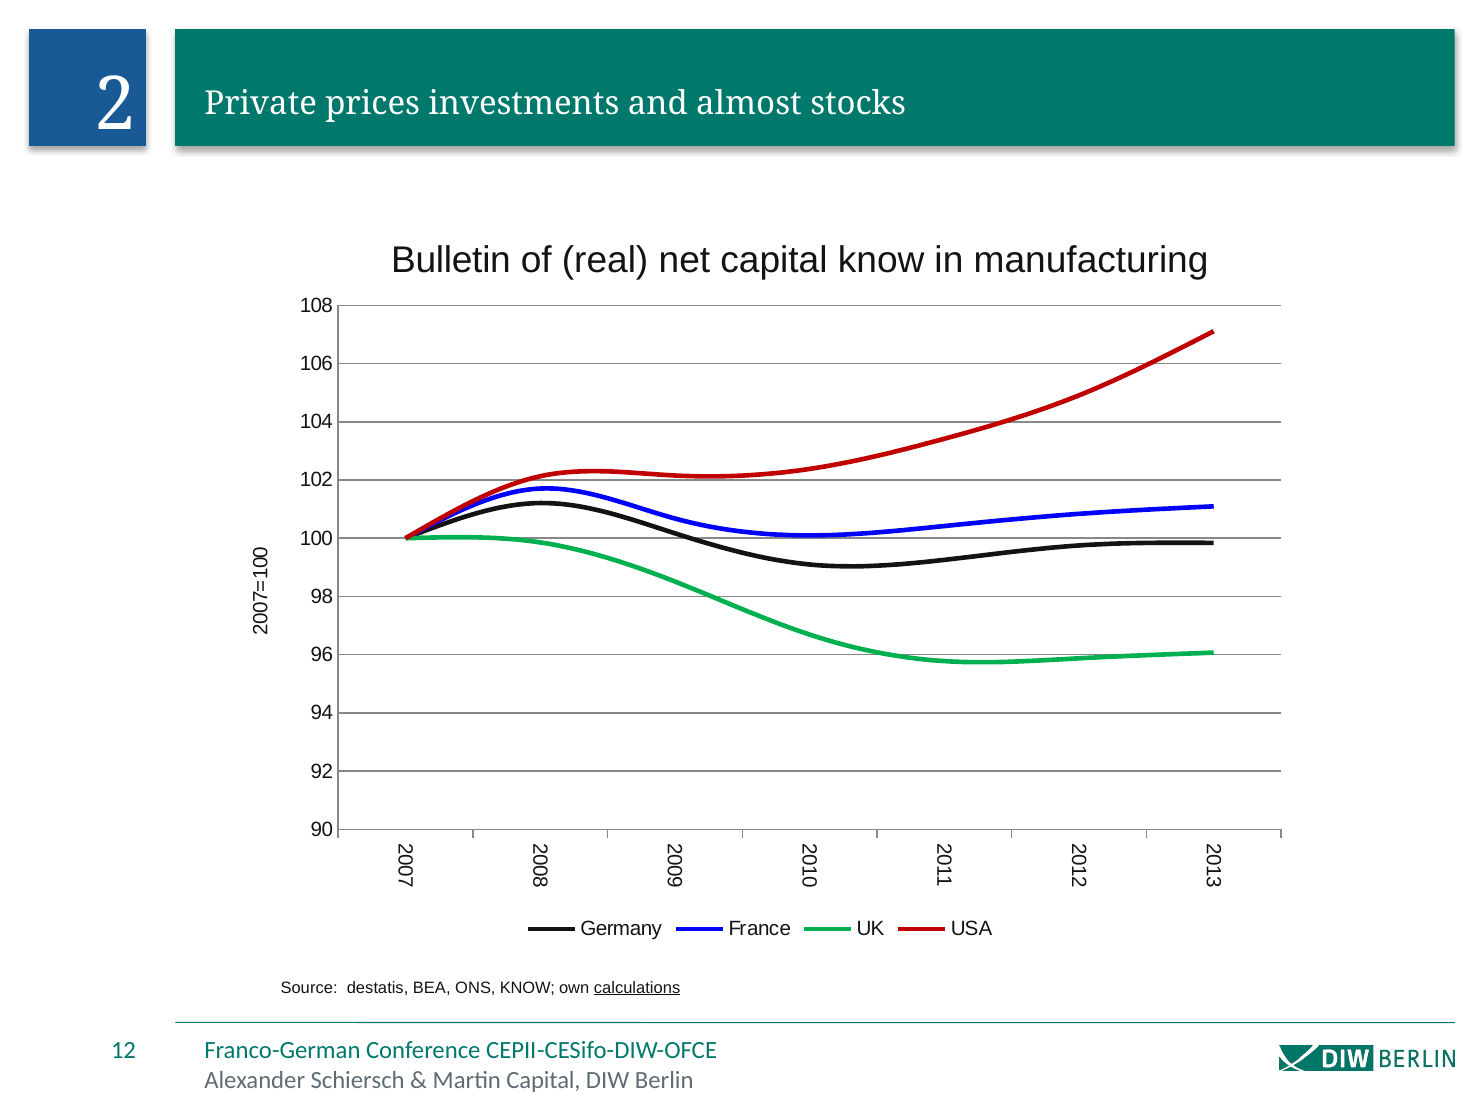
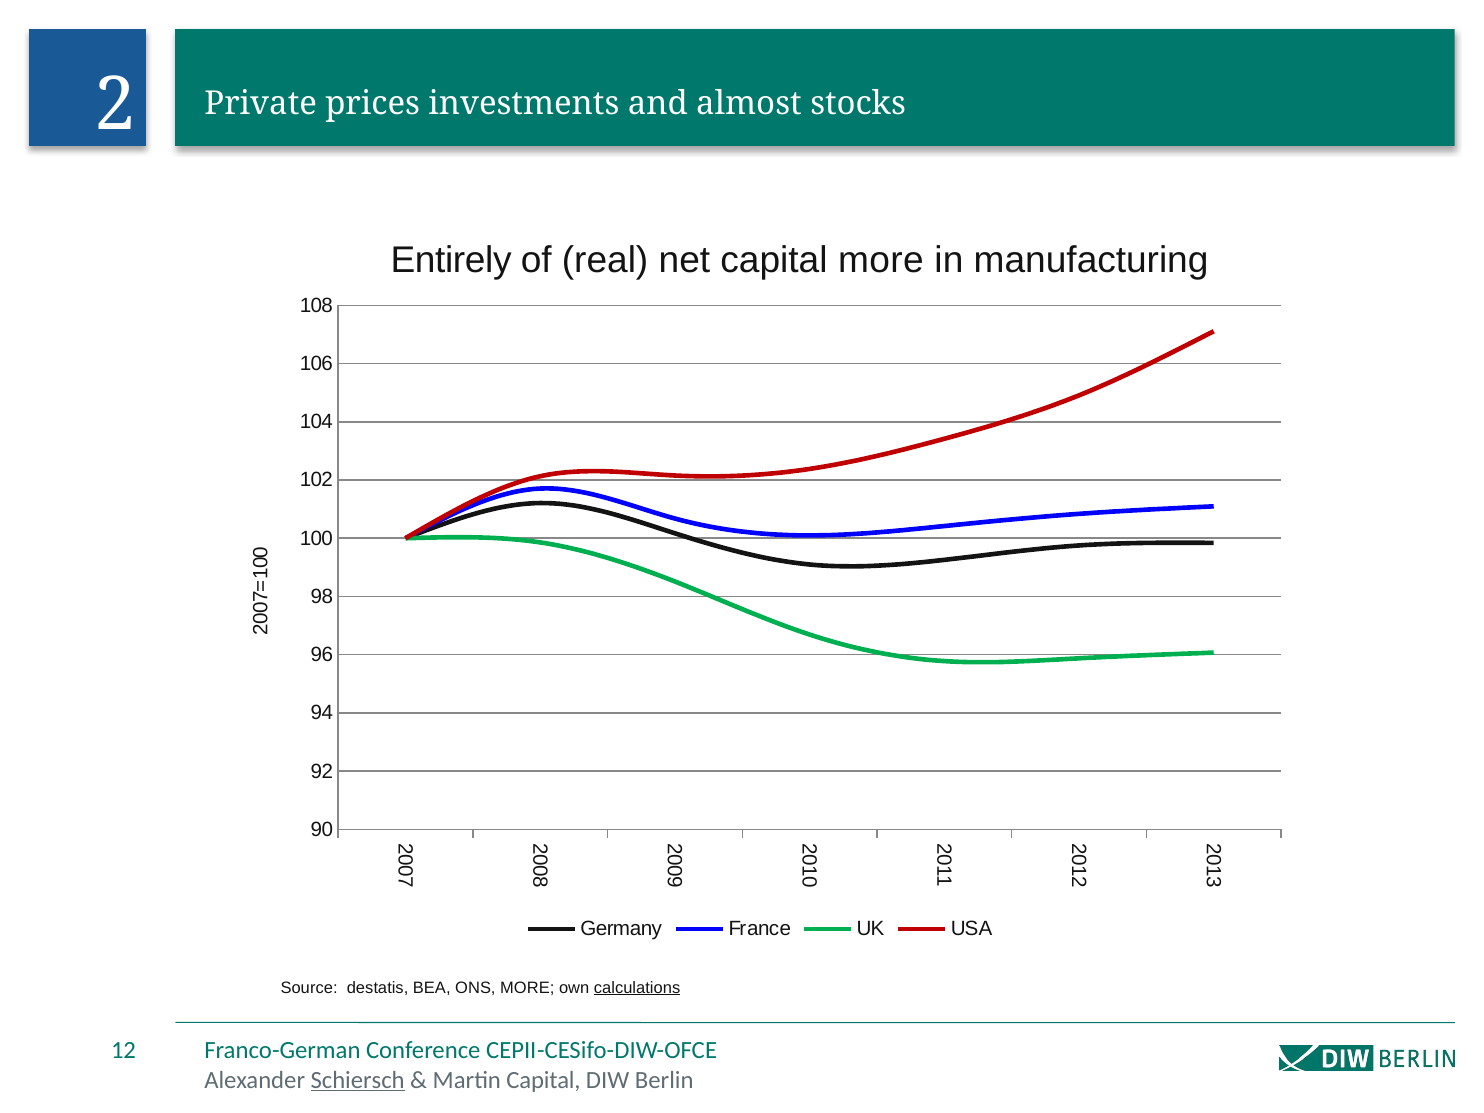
Bulletin: Bulletin -> Entirely
capital know: know -> more
ONS KNOW: KNOW -> MORE
Schiersch underline: none -> present
